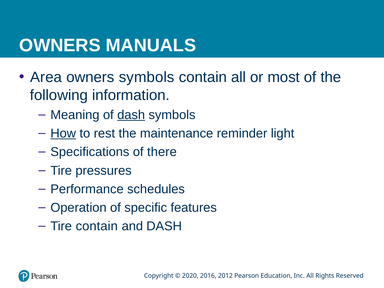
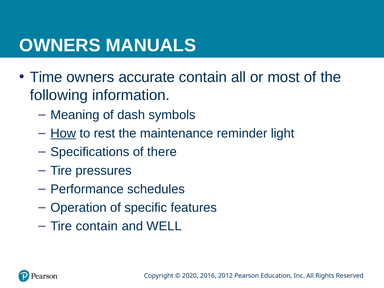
Area: Area -> Time
owners symbols: symbols -> accurate
dash at (131, 115) underline: present -> none
and DASH: DASH -> WELL
